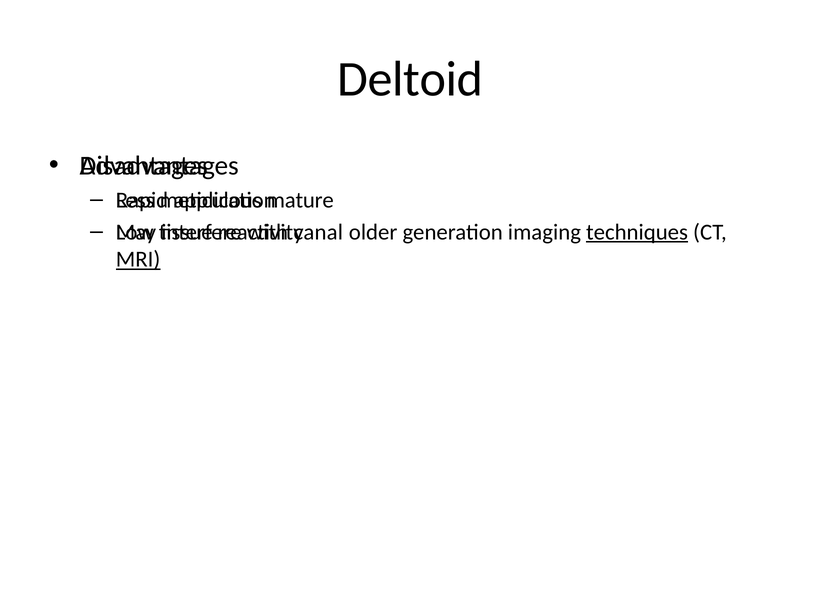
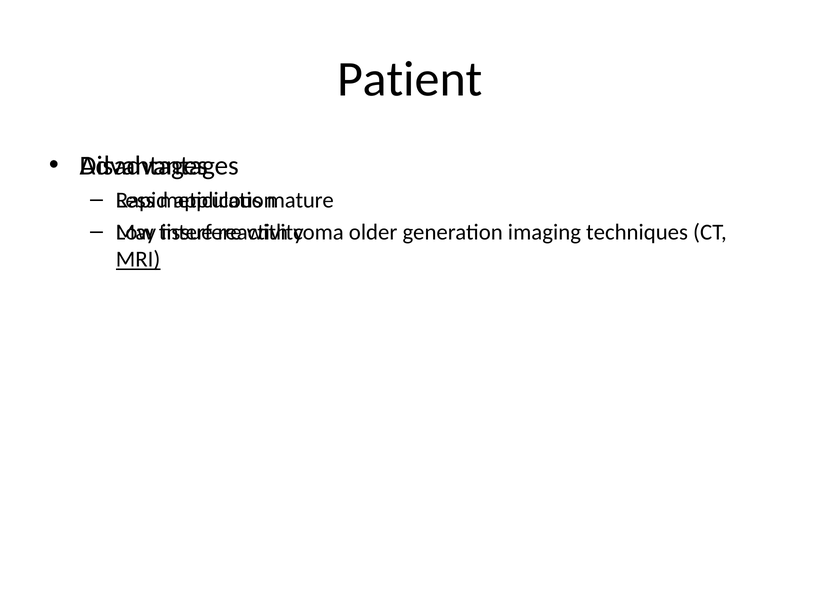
Deltoid: Deltoid -> Patient
canal: canal -> coma
techniques underline: present -> none
